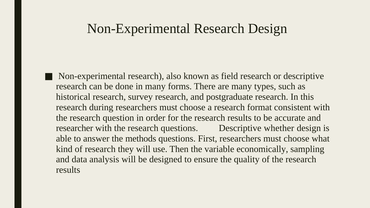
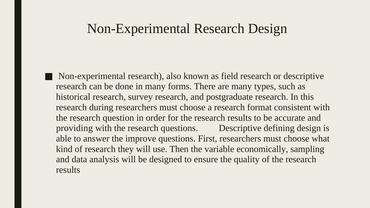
researcher: researcher -> providing
whether: whether -> defining
methods: methods -> improve
